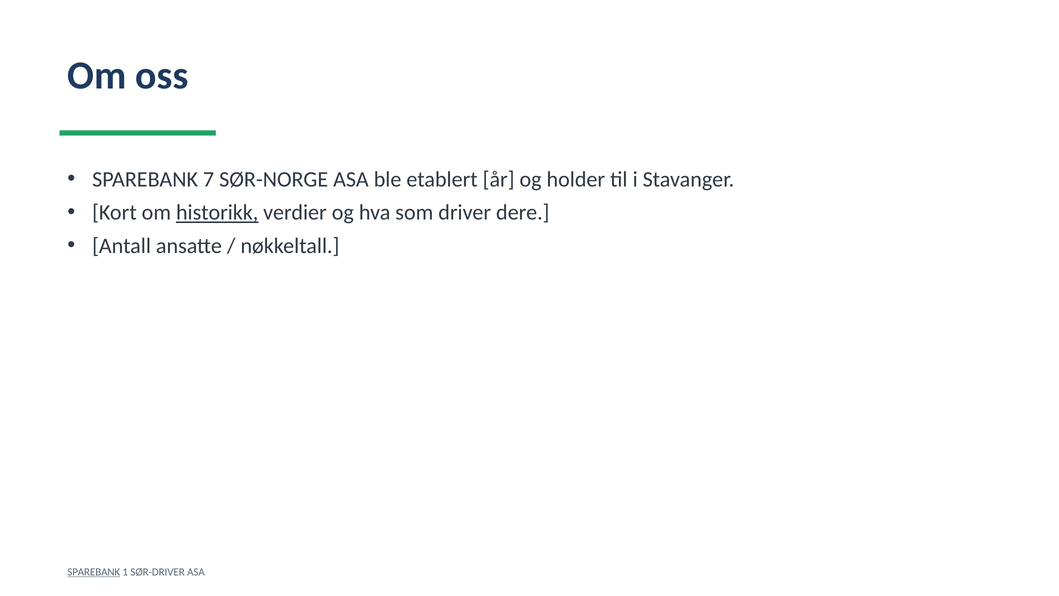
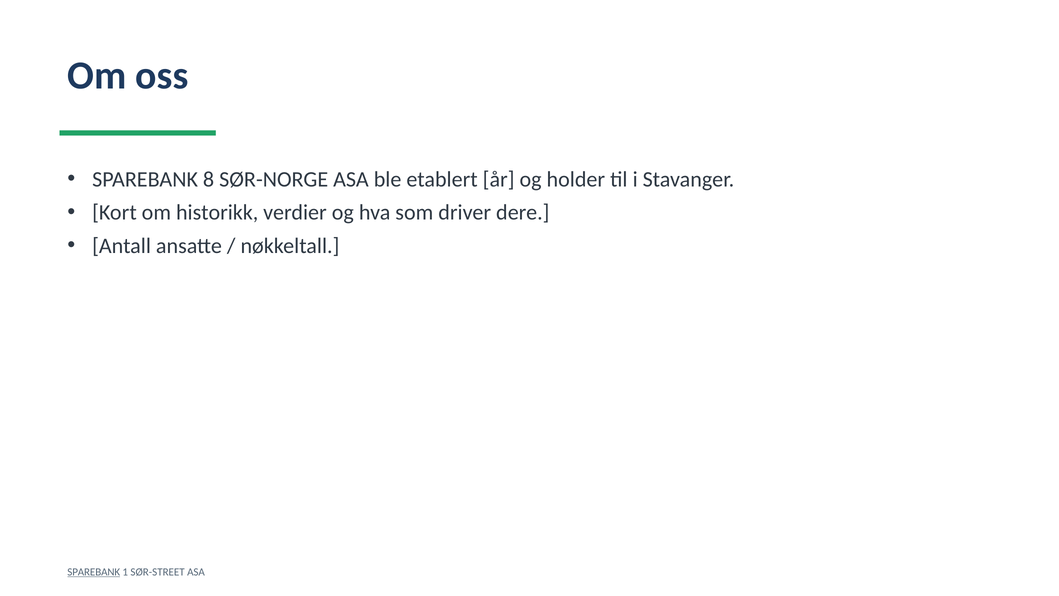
7: 7 -> 8
historikk underline: present -> none
SØR-DRIVER: SØR-DRIVER -> SØR-STREET
